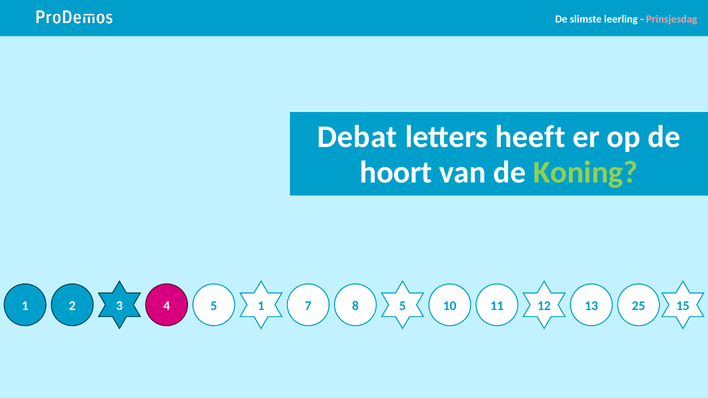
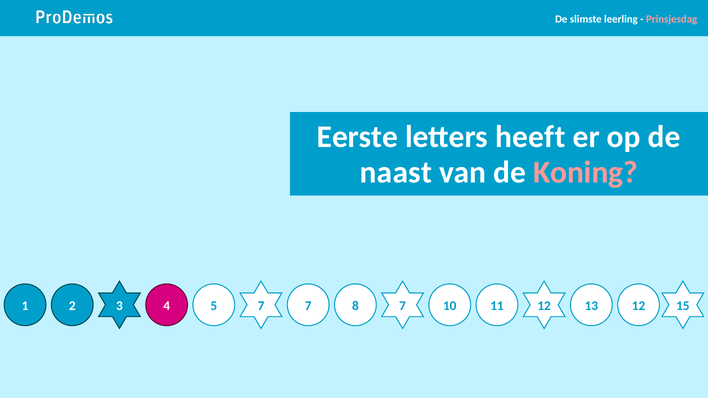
Debat: Debat -> Eerste
hoort: hoort -> naast
Koning colour: light green -> pink
5 1: 1 -> 7
8 5: 5 -> 7
13 25: 25 -> 12
